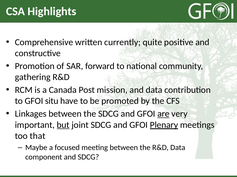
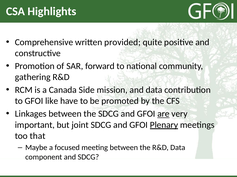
currently: currently -> provided
Post: Post -> Side
situ: situ -> like
but underline: present -> none
